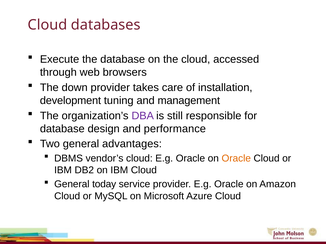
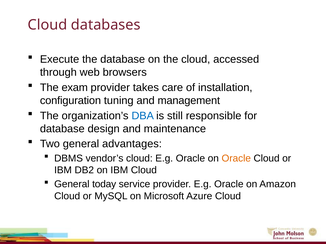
down: down -> exam
development: development -> configuration
DBA colour: purple -> blue
performance: performance -> maintenance
